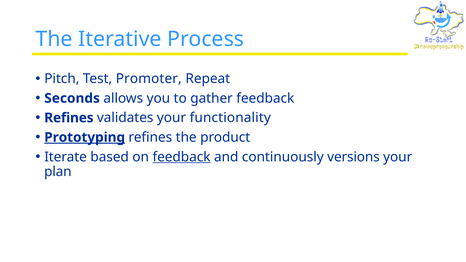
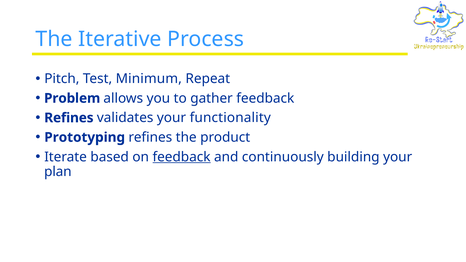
Promoter: Promoter -> Minimum
Seconds: Seconds -> Problem
Prototyping underline: present -> none
versions: versions -> building
